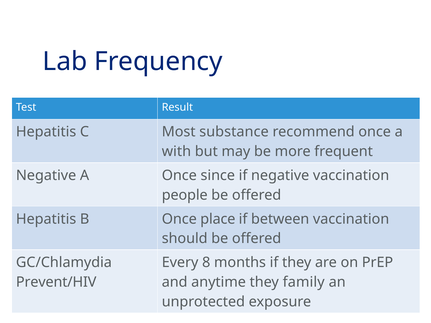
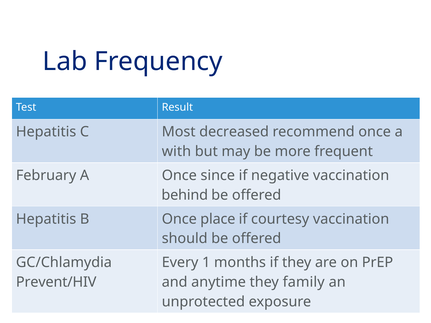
substance: substance -> decreased
Negative at (46, 176): Negative -> February
people: people -> behind
between: between -> courtesy
8: 8 -> 1
